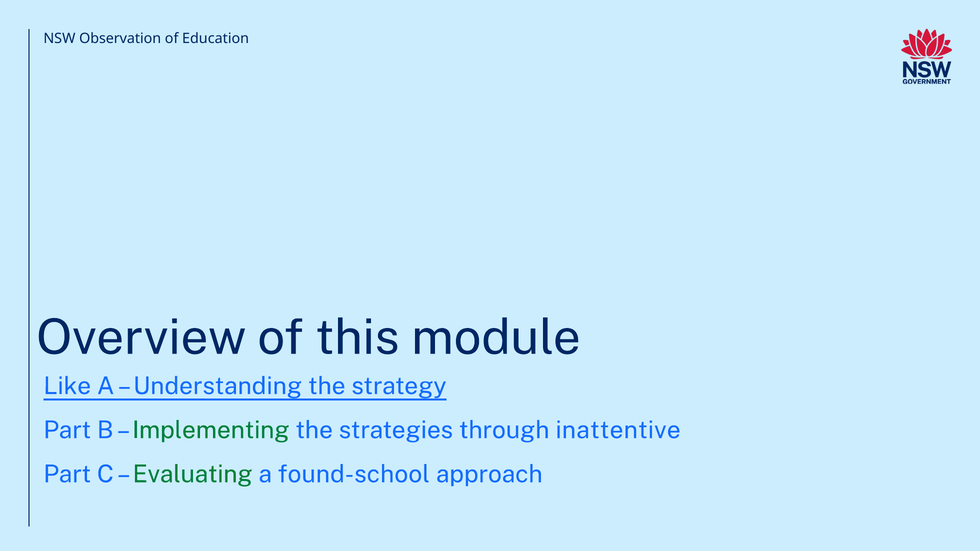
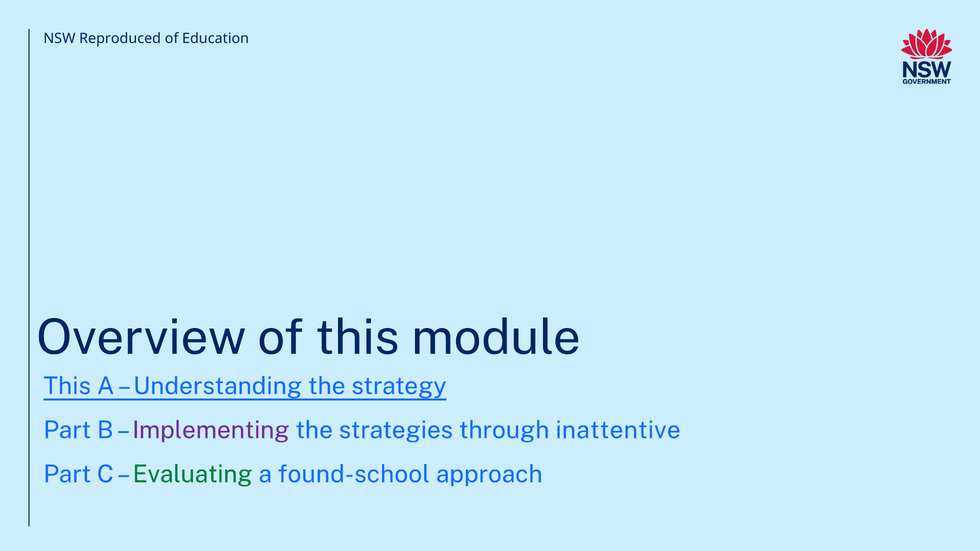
Observation: Observation -> Reproduced
Like at (67, 386): Like -> This
Implementing colour: green -> purple
